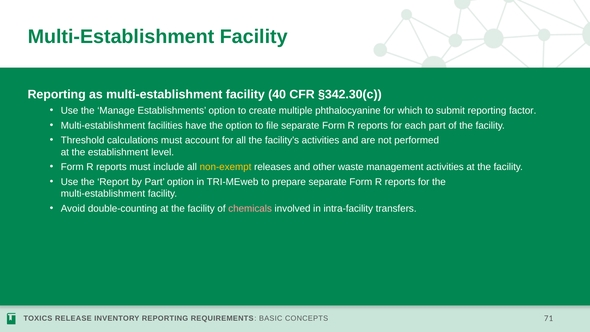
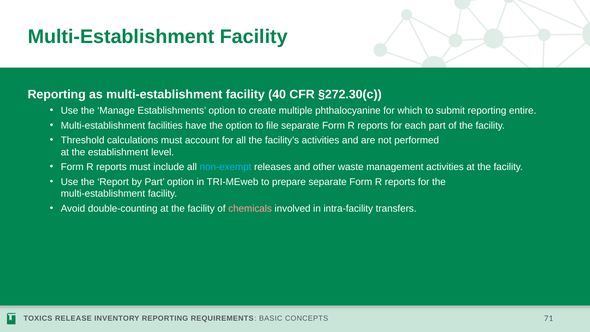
§342.30(c: §342.30(c -> §272.30(c
factor: factor -> entire
non-exempt colour: yellow -> light blue
